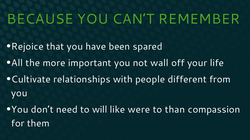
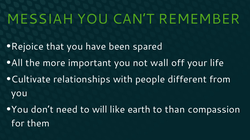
BECAUSE: BECAUSE -> MESSIAH
were: were -> earth
